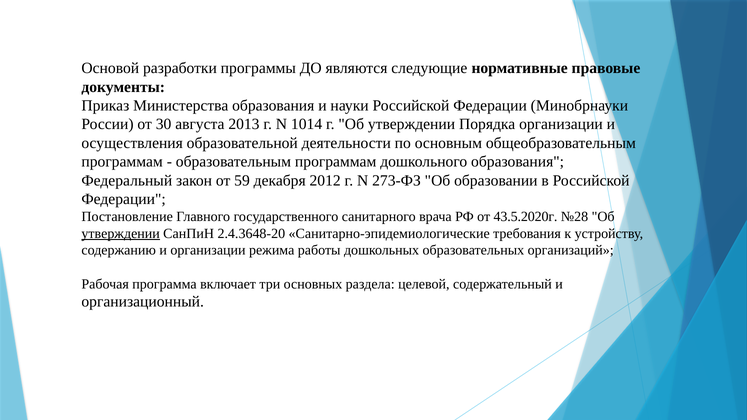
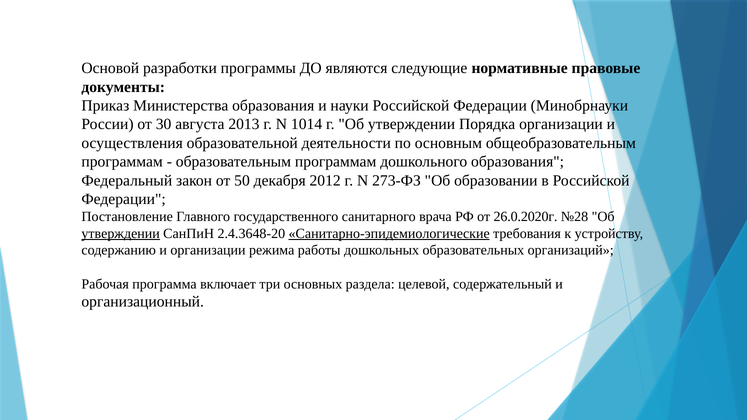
59: 59 -> 50
43.5.2020г: 43.5.2020г -> 26.0.2020г
Санитарно-эпидемиологические underline: none -> present
